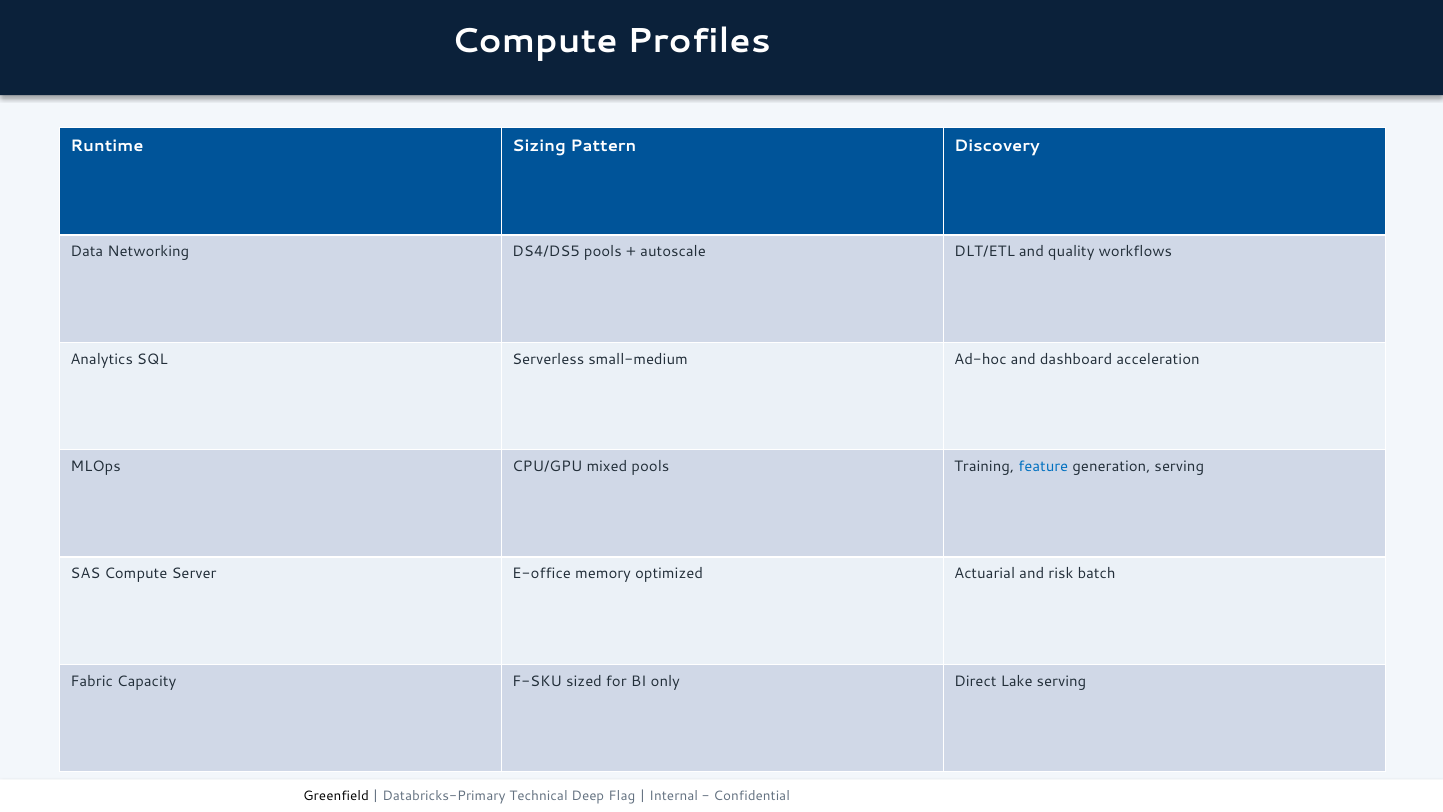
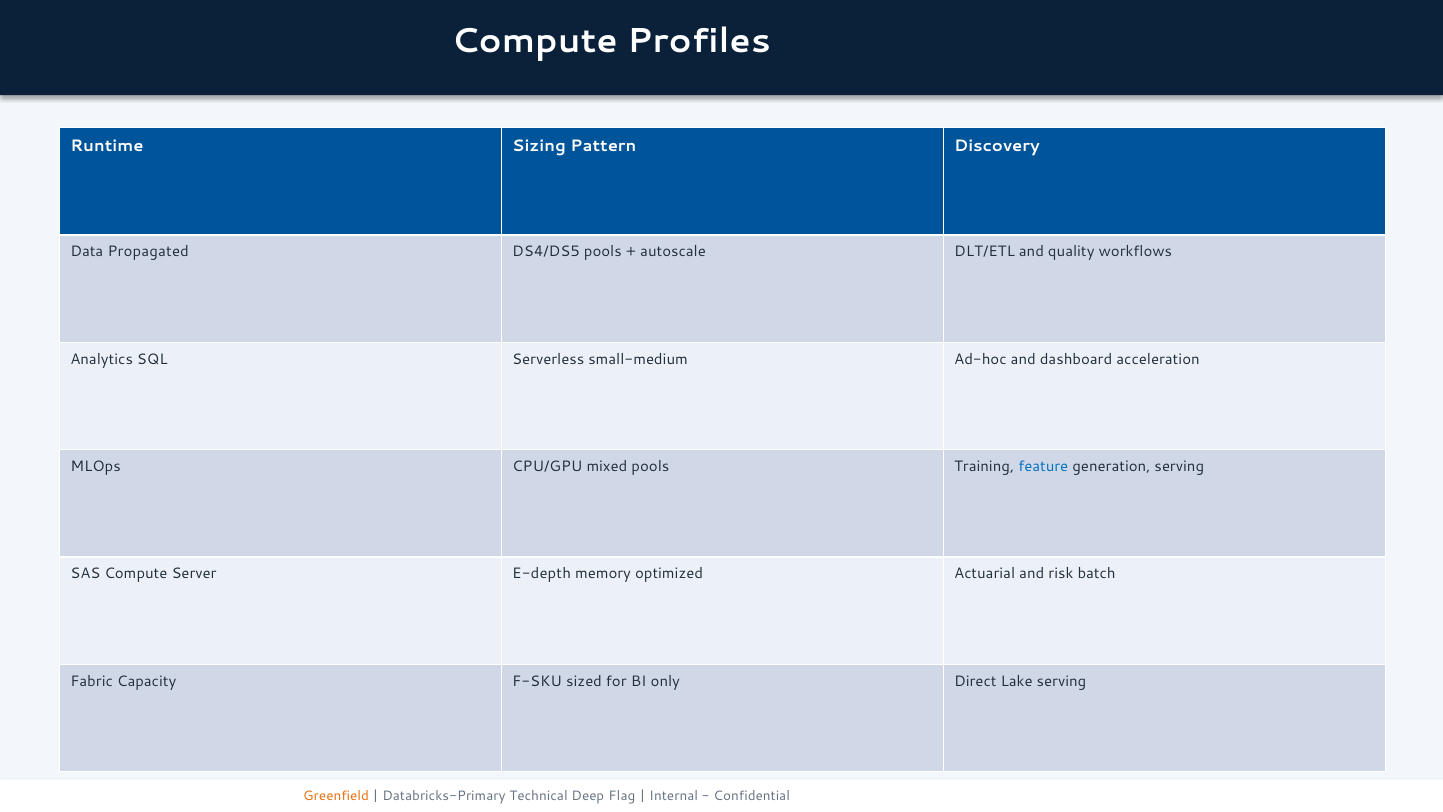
Networking: Networking -> Propagated
E-office: E-office -> E-depth
Greenfield colour: black -> orange
